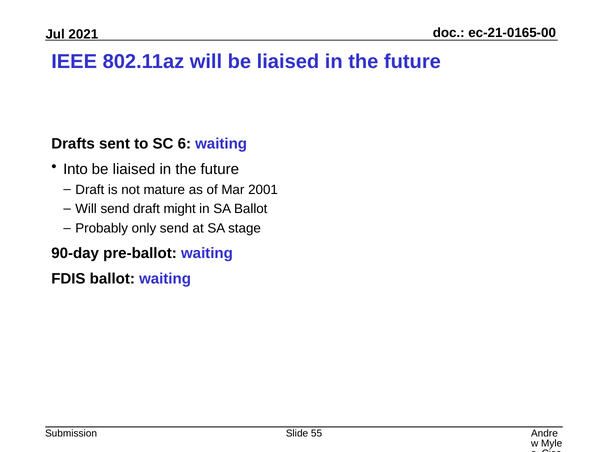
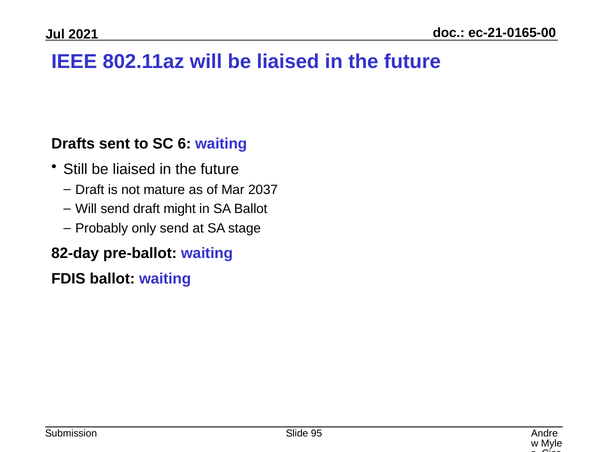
Into: Into -> Still
2001: 2001 -> 2037
90-day: 90-day -> 82-day
55: 55 -> 95
